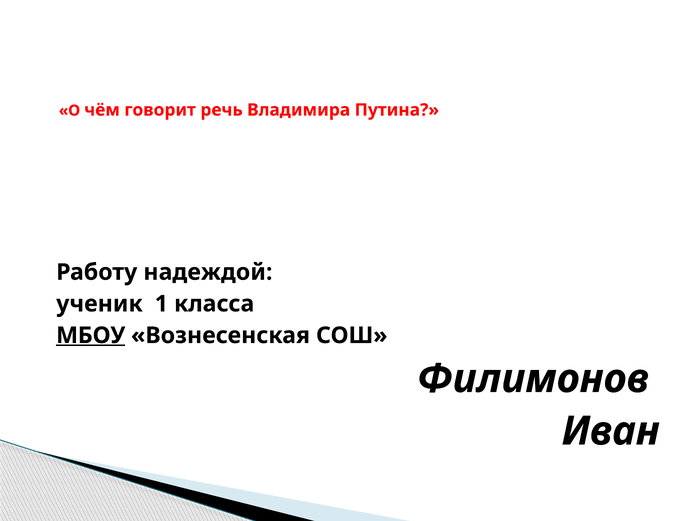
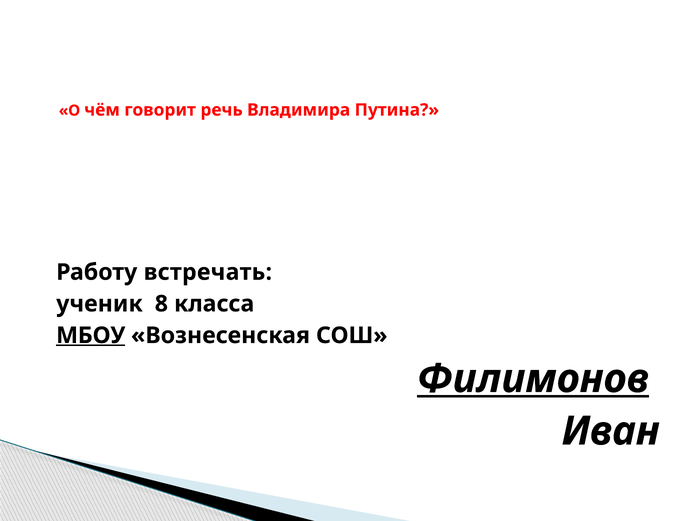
надеждой: надеждой -> встречать
1: 1 -> 8
Филимонов underline: none -> present
